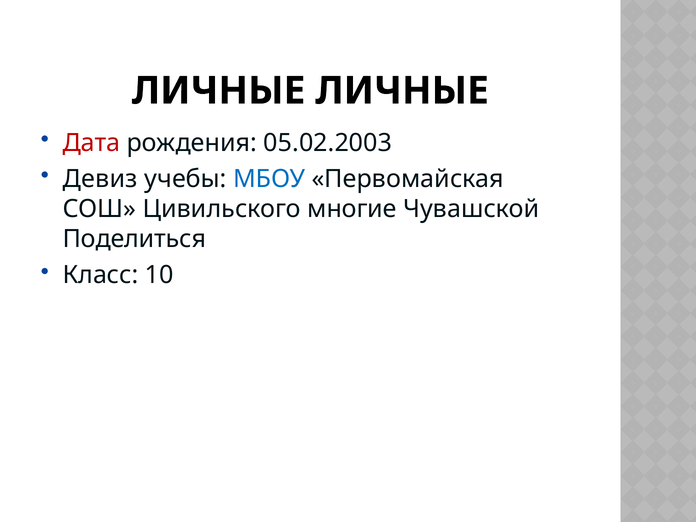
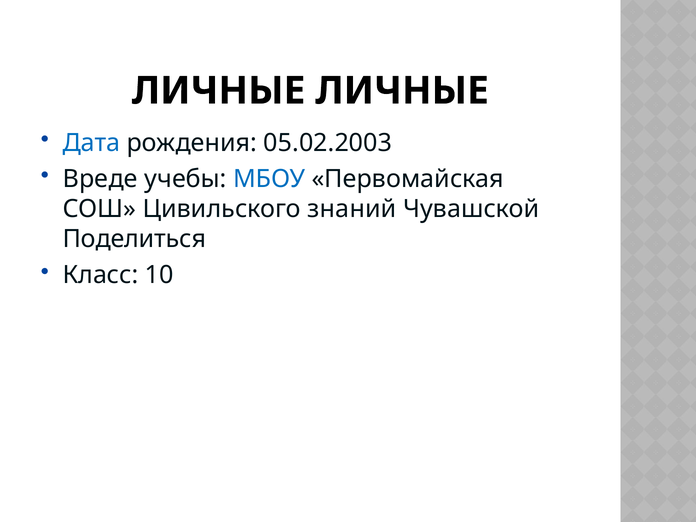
Дата colour: red -> blue
Девиз: Девиз -> Вреде
многие: многие -> знаний
